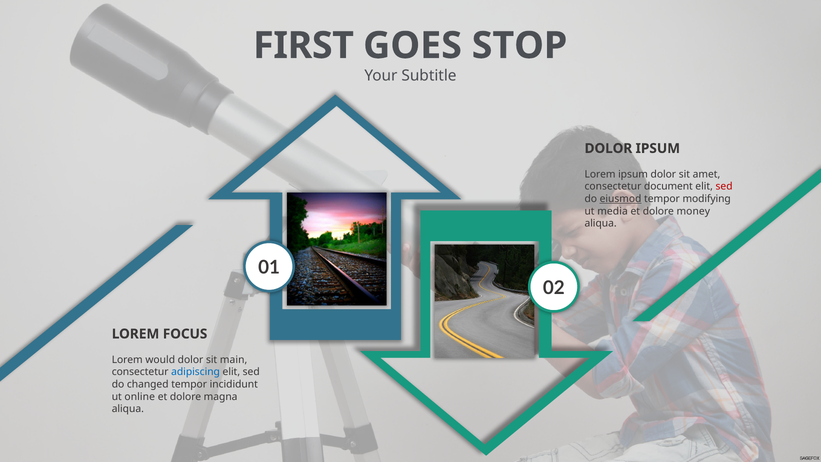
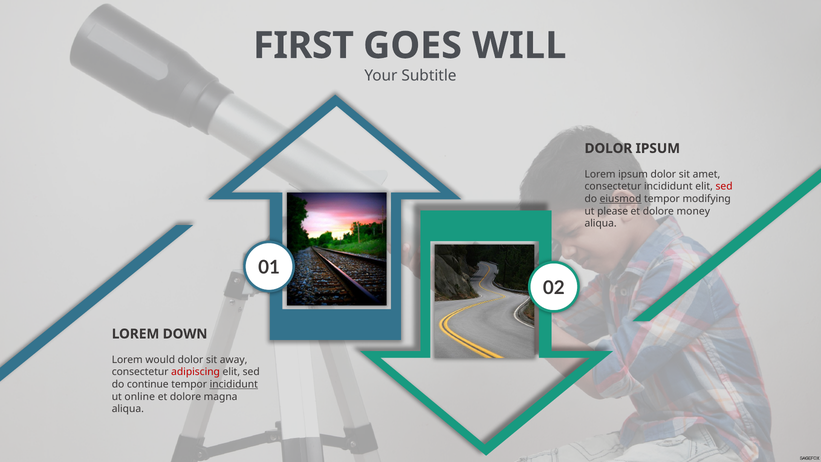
STOP: STOP -> WILL
consectetur document: document -> incididunt
media: media -> please
FOCUS: FOCUS -> DOWN
main: main -> away
adipiscing colour: blue -> red
changed: changed -> continue
incididunt at (234, 384) underline: none -> present
